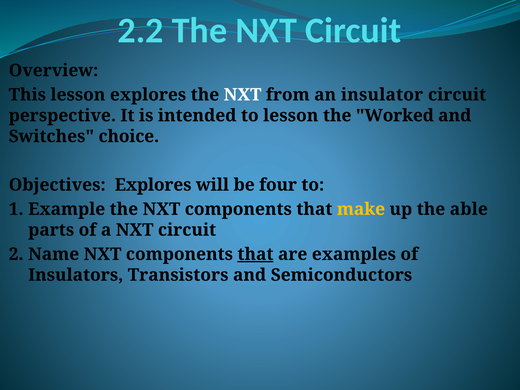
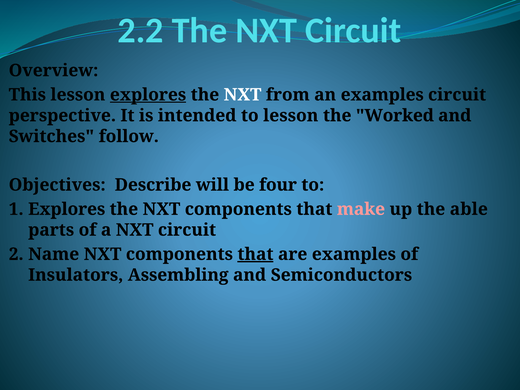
explores at (148, 95) underline: none -> present
an insulator: insulator -> examples
choice: choice -> follow
Objectives Explores: Explores -> Describe
1 Example: Example -> Explores
make colour: yellow -> pink
Transistors: Transistors -> Assembling
